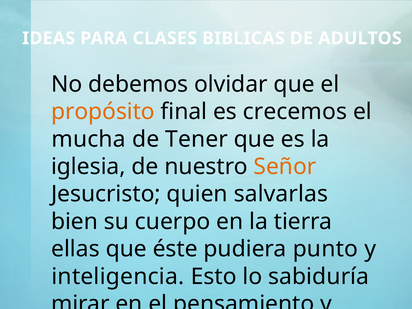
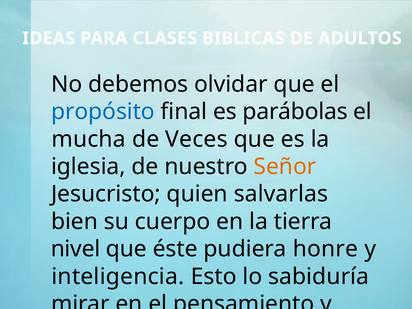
propósito colour: orange -> blue
crecemos: crecemos -> parábolas
Tener: Tener -> Veces
ellas: ellas -> nivel
punto: punto -> honre
